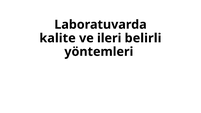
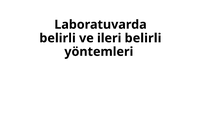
kalite at (58, 38): kalite -> belirli
